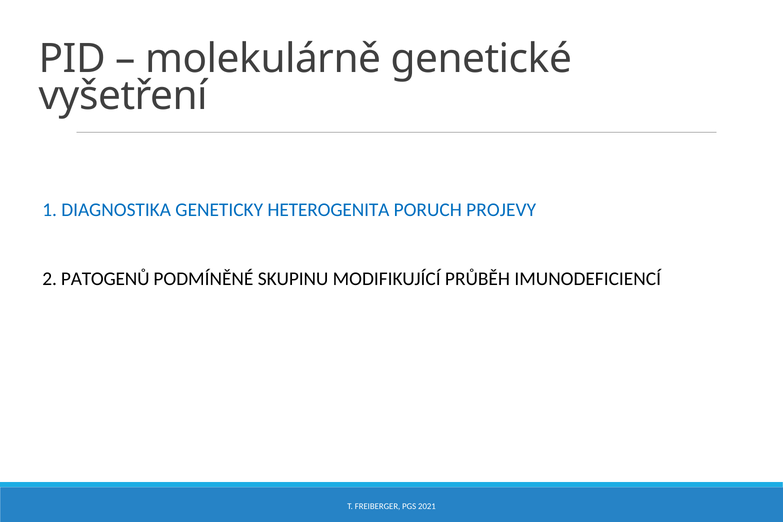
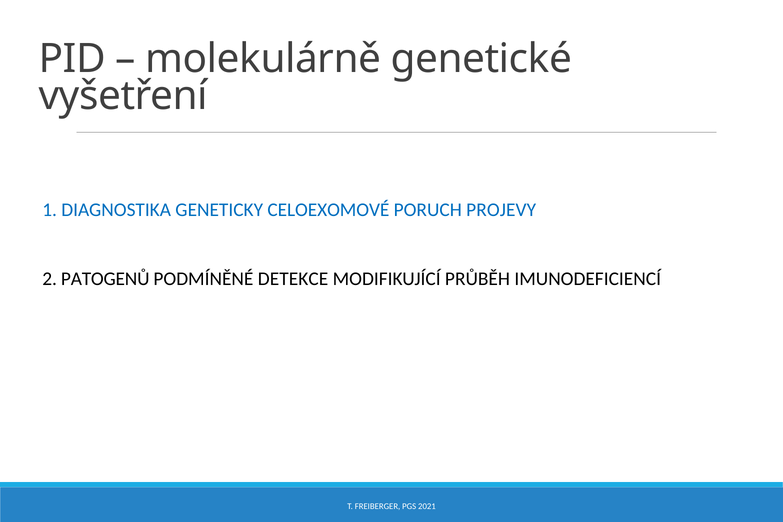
HETEROGENITA: HETEROGENITA -> CELOEXOMOVÉ
SKUPINU: SKUPINU -> DETEKCE
